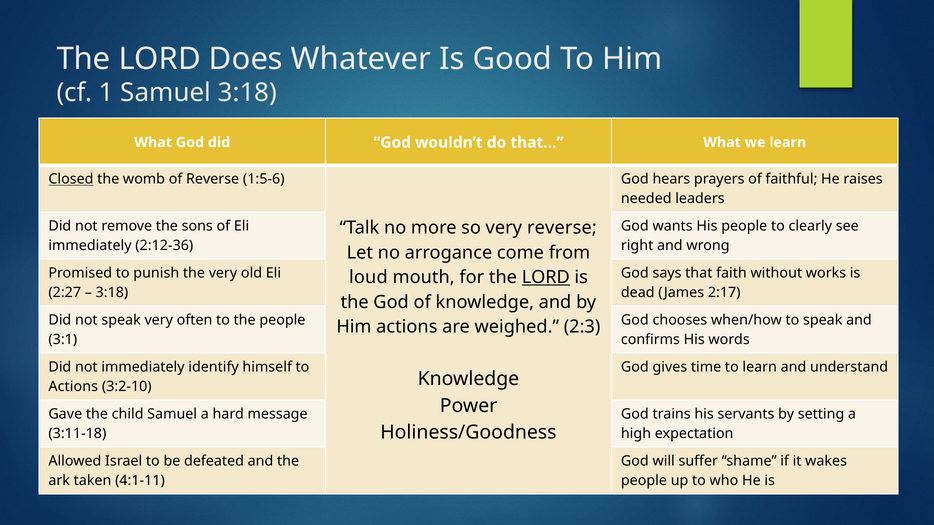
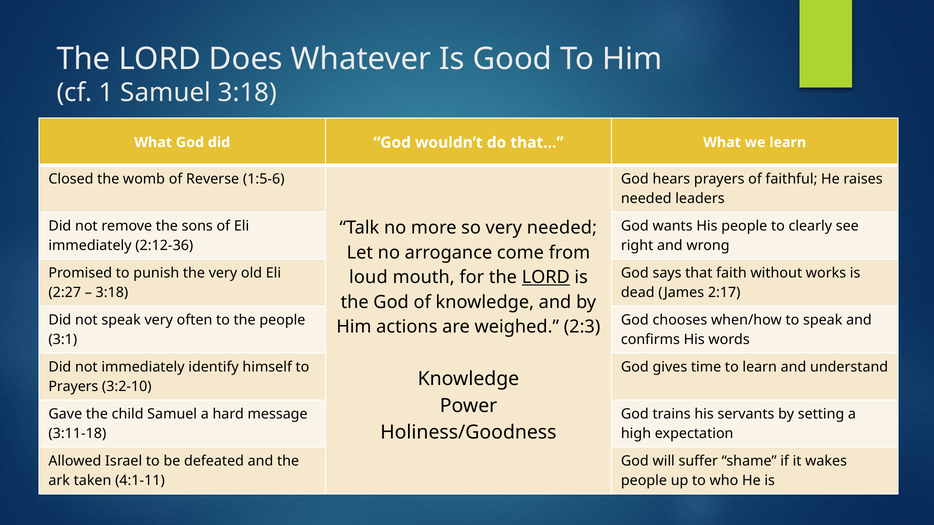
Closed underline: present -> none
very reverse: reverse -> needed
Actions at (73, 387): Actions -> Prayers
